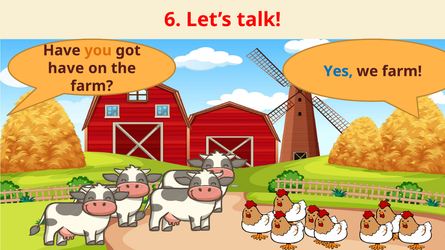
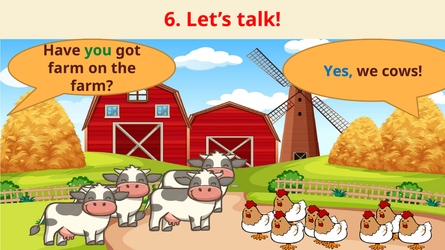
you colour: orange -> green
have at (66, 68): have -> farm
we farm: farm -> cows
